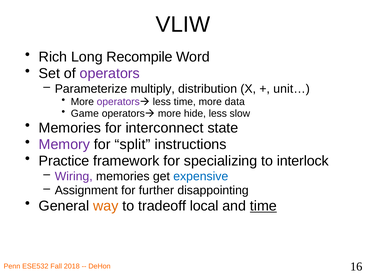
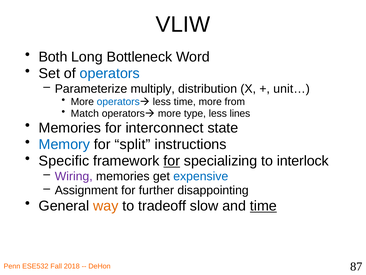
Rich: Rich -> Both
Recompile: Recompile -> Bottleneck
operators at (110, 73) colour: purple -> blue
operators at (118, 101) colour: purple -> blue
data: data -> from
Game: Game -> Match
hide: hide -> type
slow: slow -> lines
Memory colour: purple -> blue
Practice: Practice -> Specific
for at (172, 161) underline: none -> present
local: local -> slow
16: 16 -> 87
